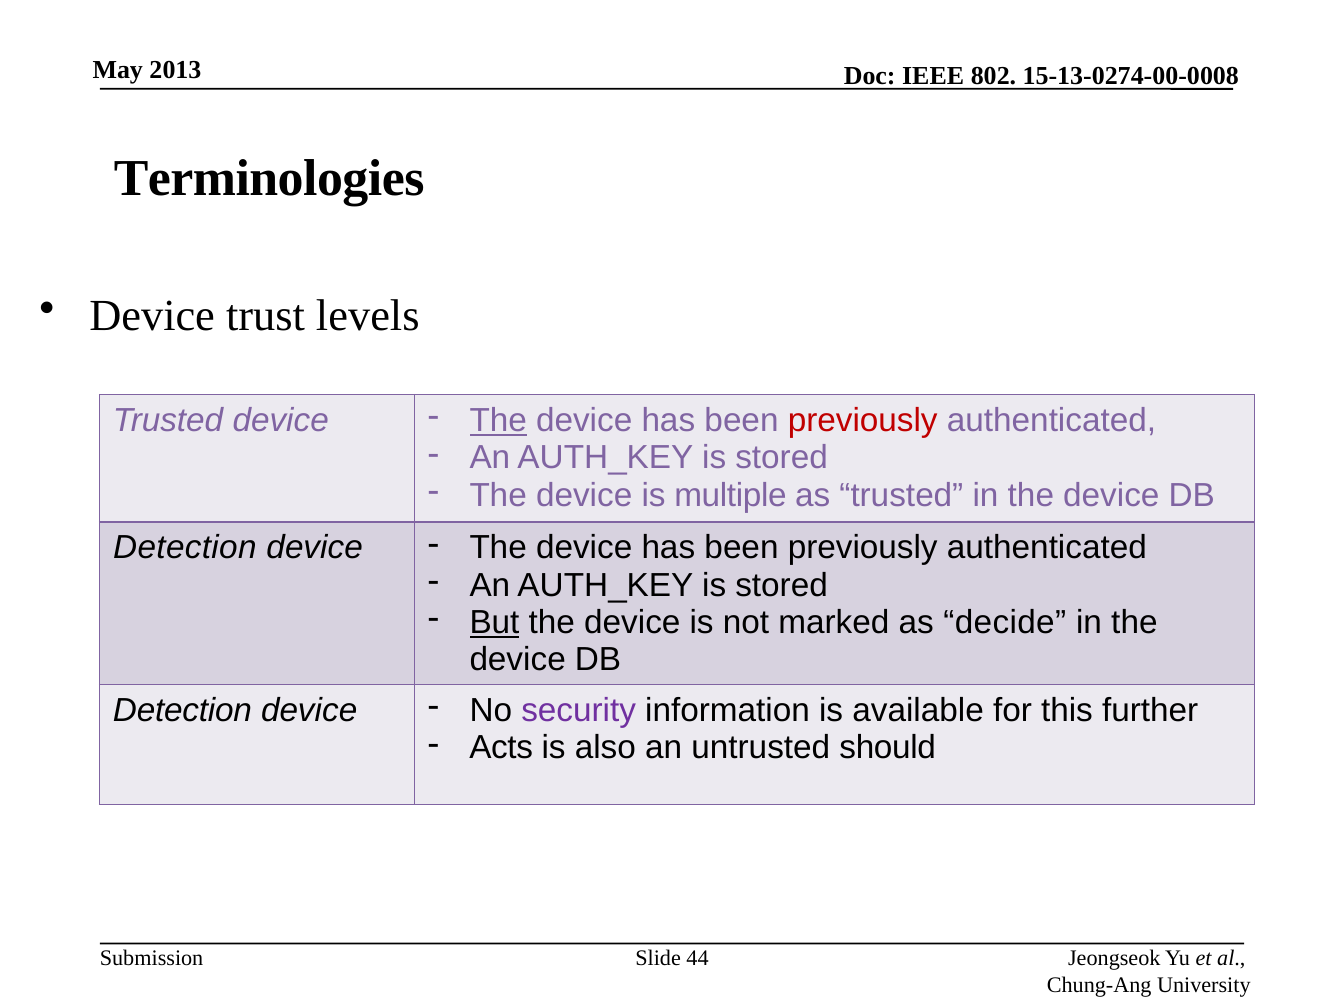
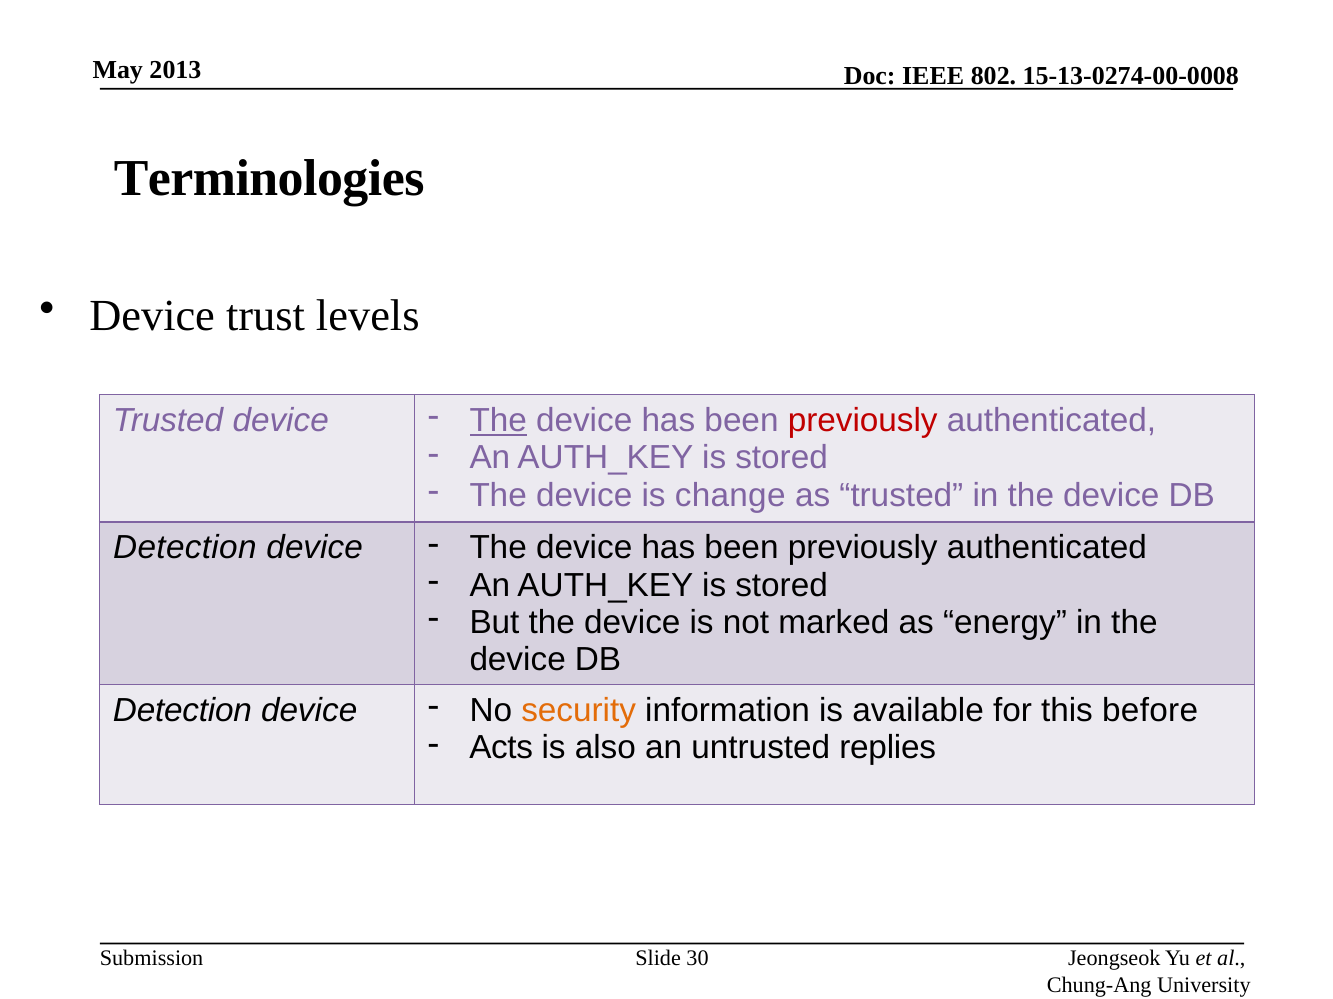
multiple: multiple -> change
But underline: present -> none
decide: decide -> energy
security colour: purple -> orange
further: further -> before
should: should -> replies
44: 44 -> 30
